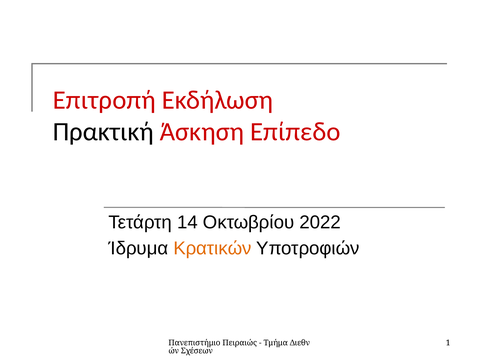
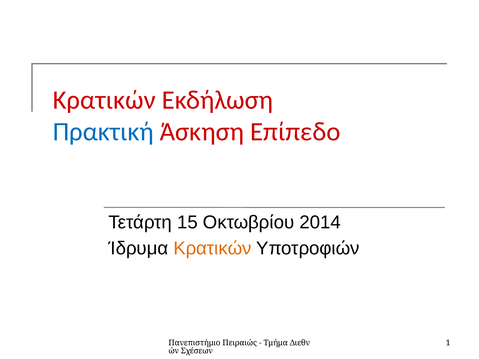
Επιτροπή at (104, 100): Επιτροπή -> Κρατικών
Πρακτική colour: black -> blue
14: 14 -> 15
2022: 2022 -> 2014
